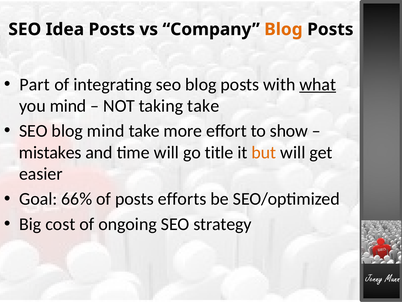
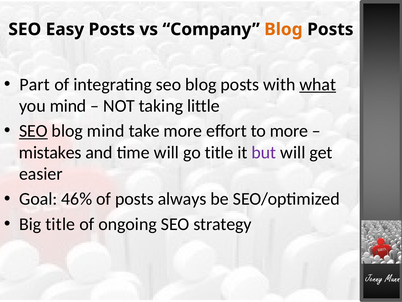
Idea: Idea -> Easy
taking take: take -> little
SEO at (33, 131) underline: none -> present
to show: show -> more
but colour: orange -> purple
66%: 66% -> 46%
efforts: efforts -> always
Big cost: cost -> title
